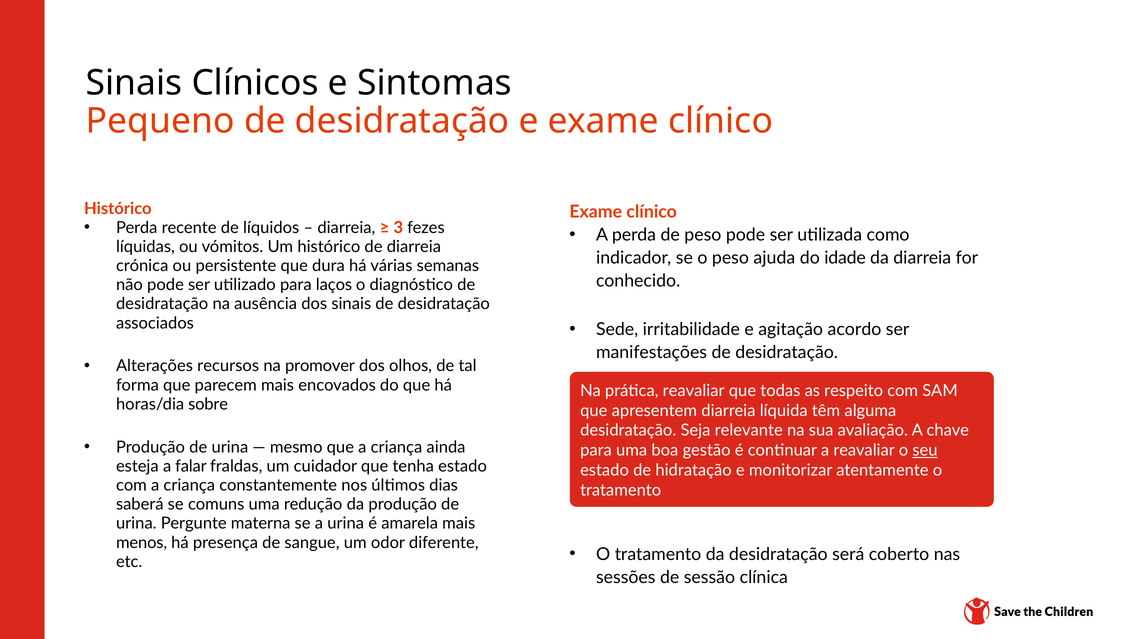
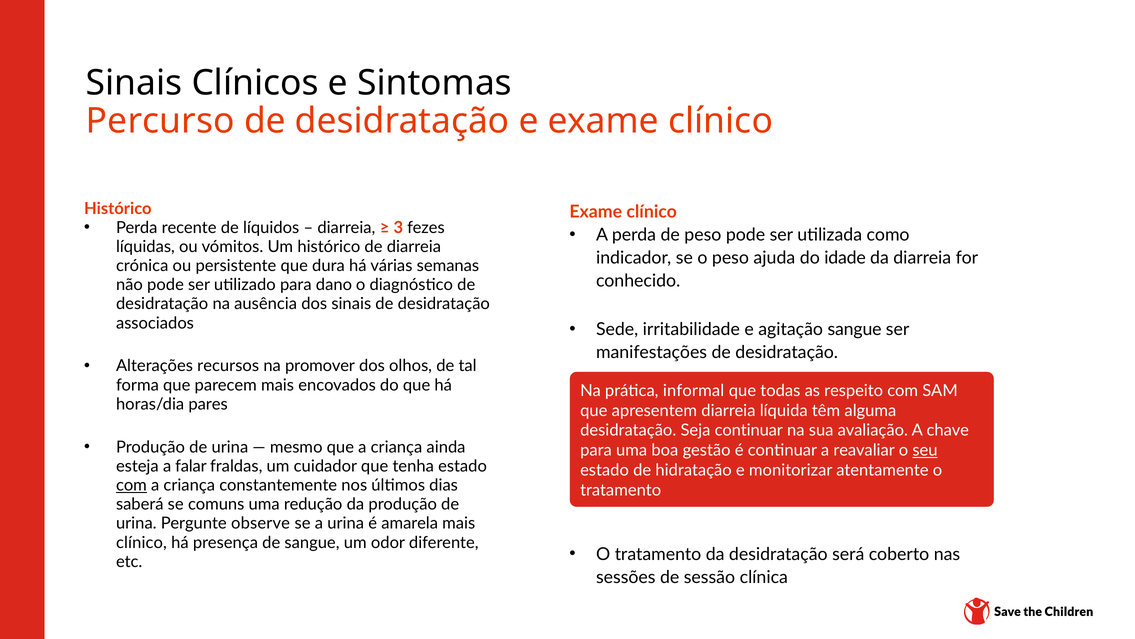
Pequeno: Pequeno -> Percurso
laços: laços -> dano
agitação acordo: acordo -> sangue
prática reavaliar: reavaliar -> informal
sobre: sobre -> pares
Seja relevante: relevante -> continuar
com at (131, 485) underline: none -> present
materna: materna -> observe
menos at (142, 542): menos -> clínico
